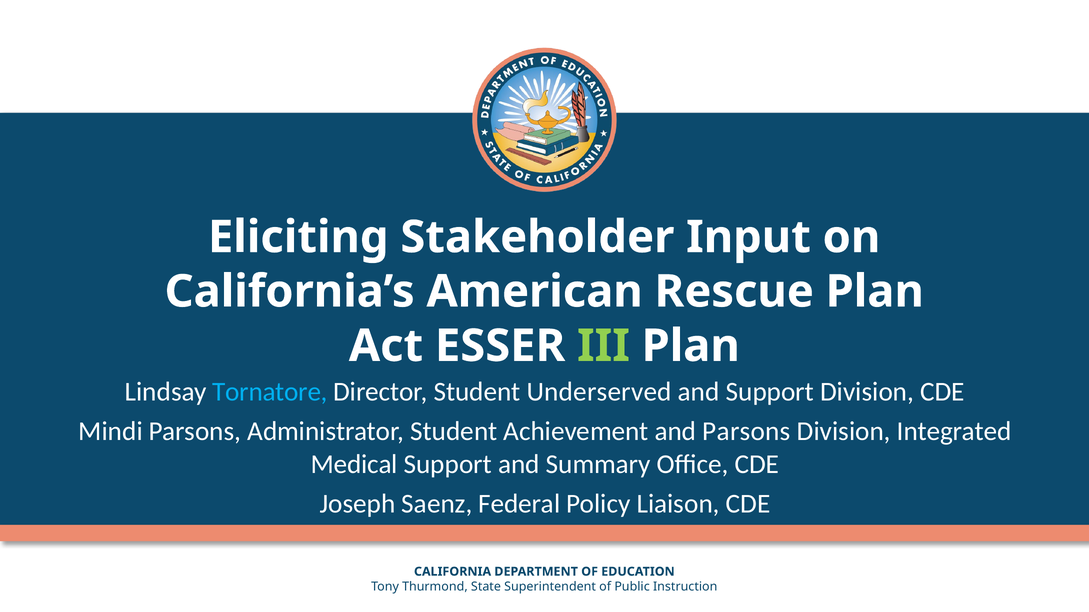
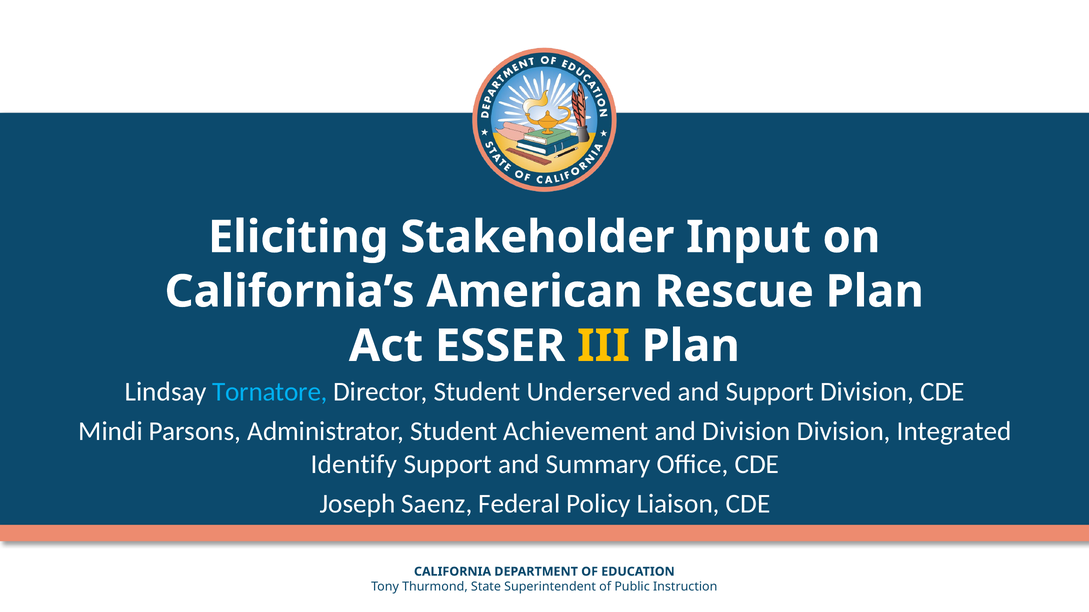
III colour: light green -> yellow
and Parsons: Parsons -> Division
Medical: Medical -> Identify
